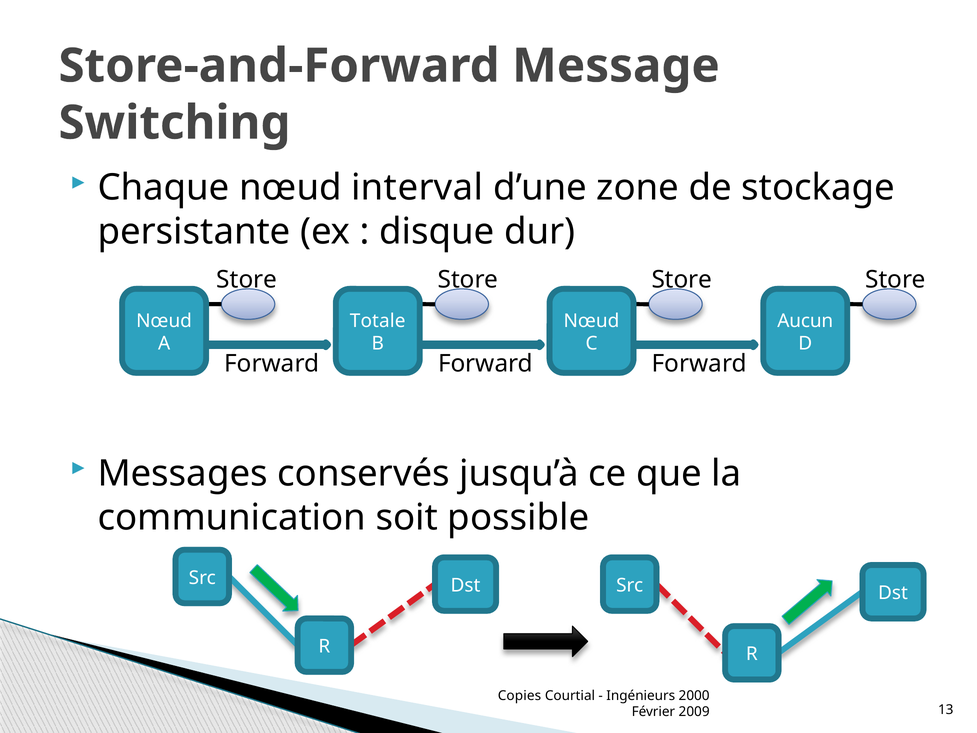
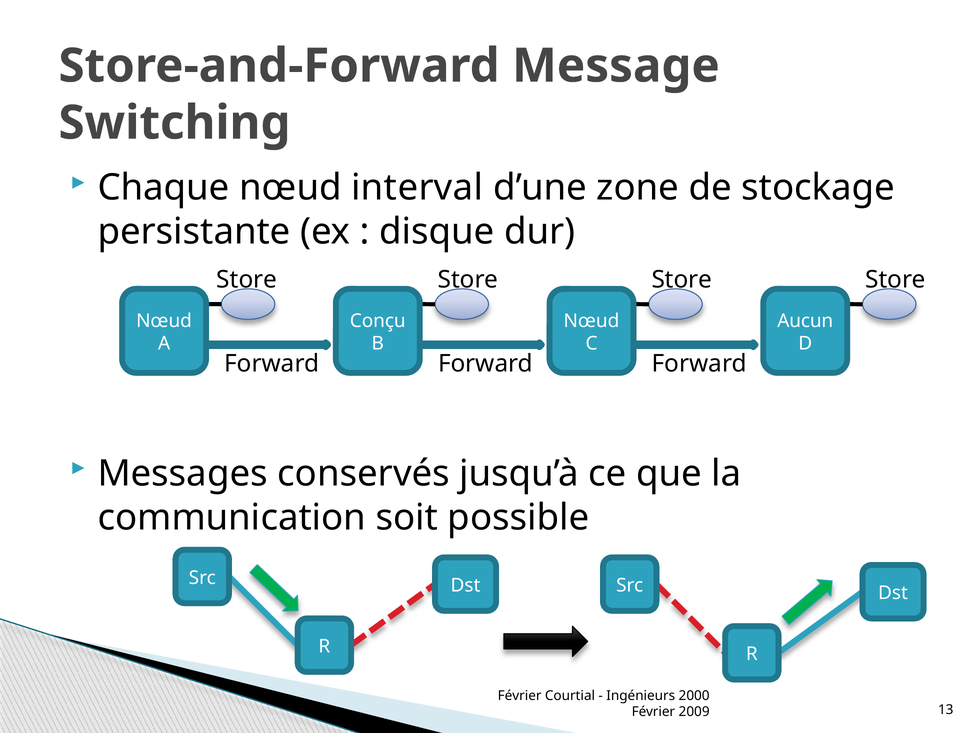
Totale: Totale -> Conçu
Copies at (520, 695): Copies -> Février
